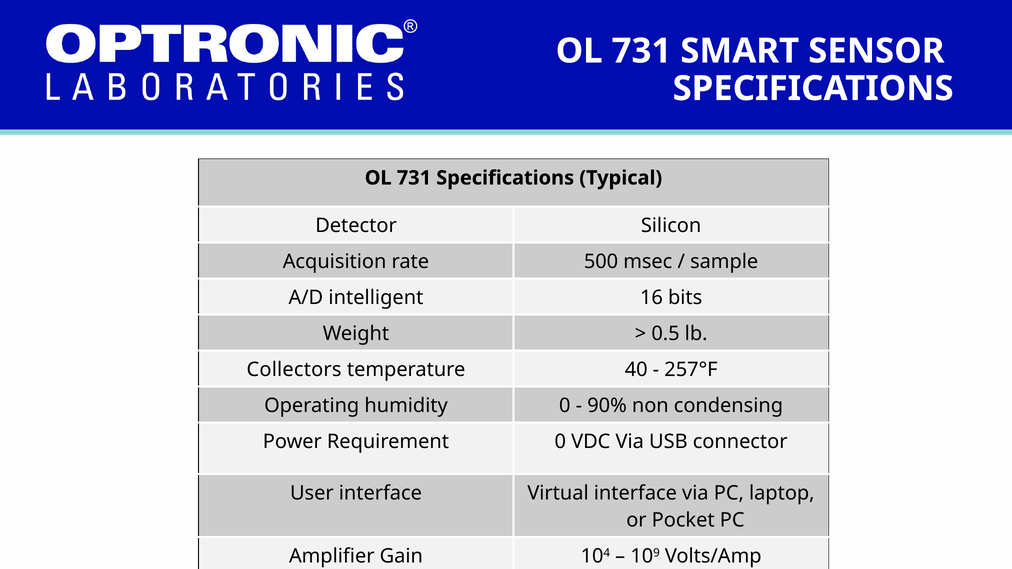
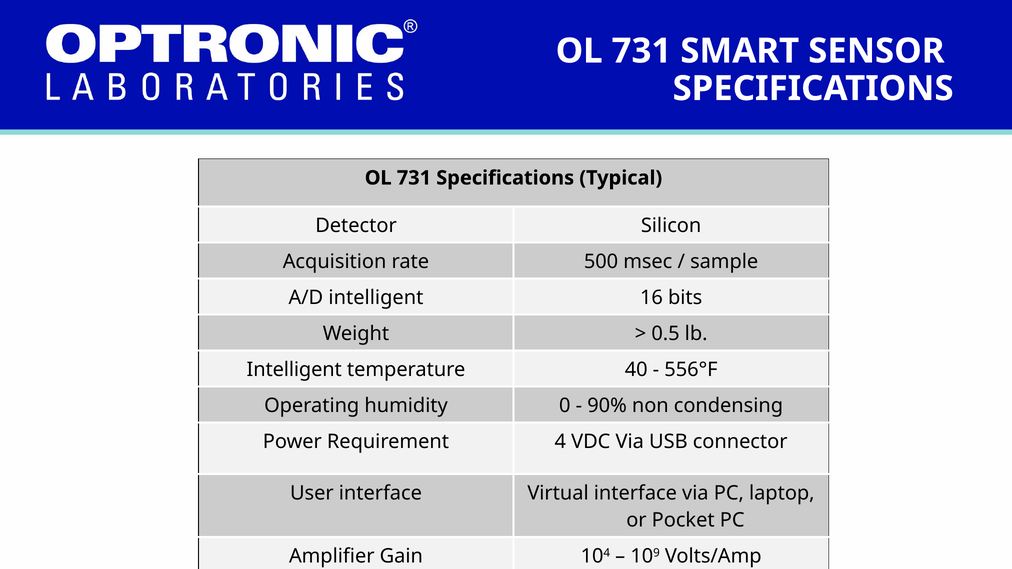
Collectors at (294, 370): Collectors -> Intelligent
257°F: 257°F -> 556°F
Requirement 0: 0 -> 4
